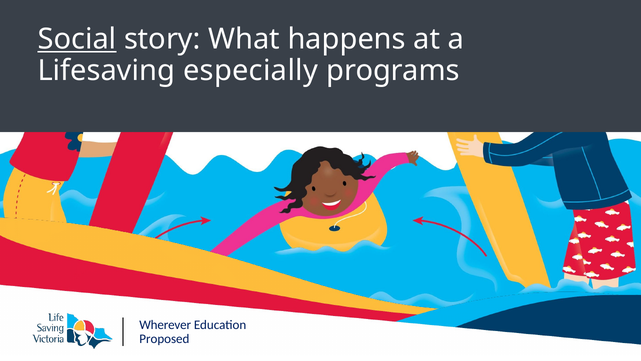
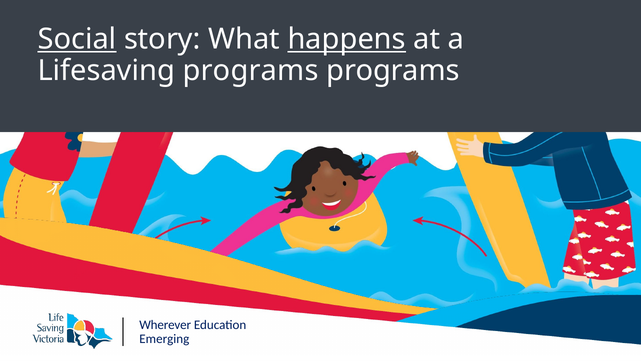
happens underline: none -> present
Lifesaving especially: especially -> programs
Proposed: Proposed -> Emerging
